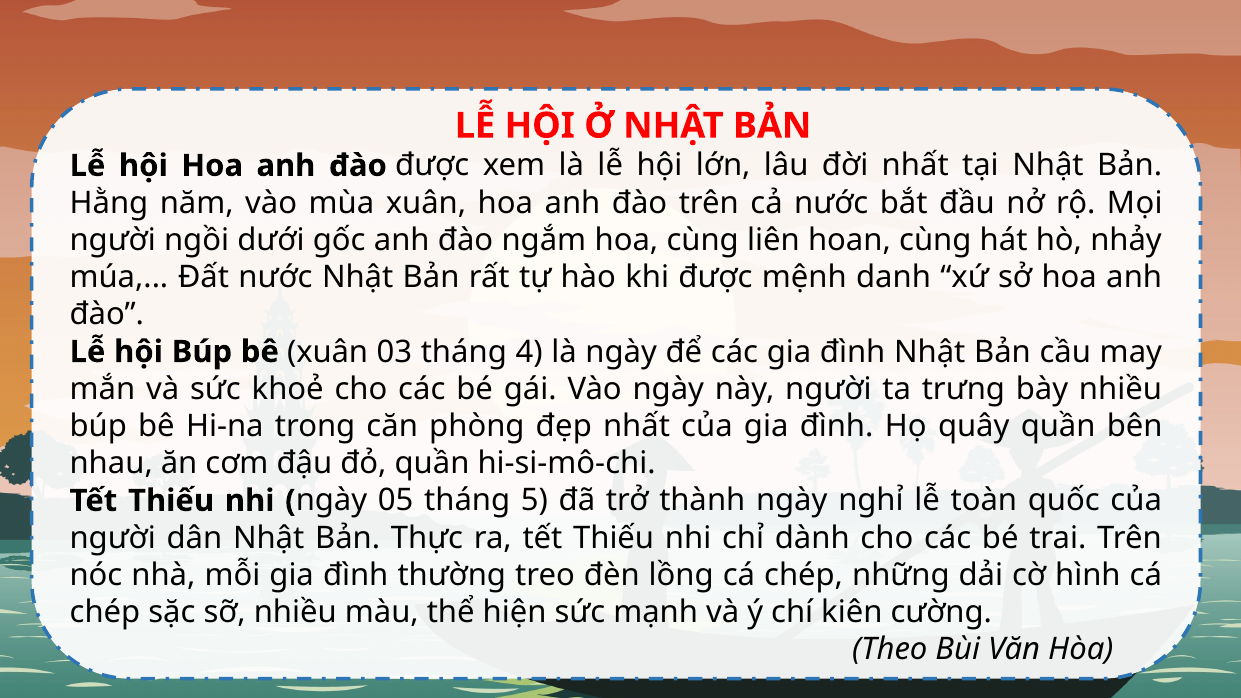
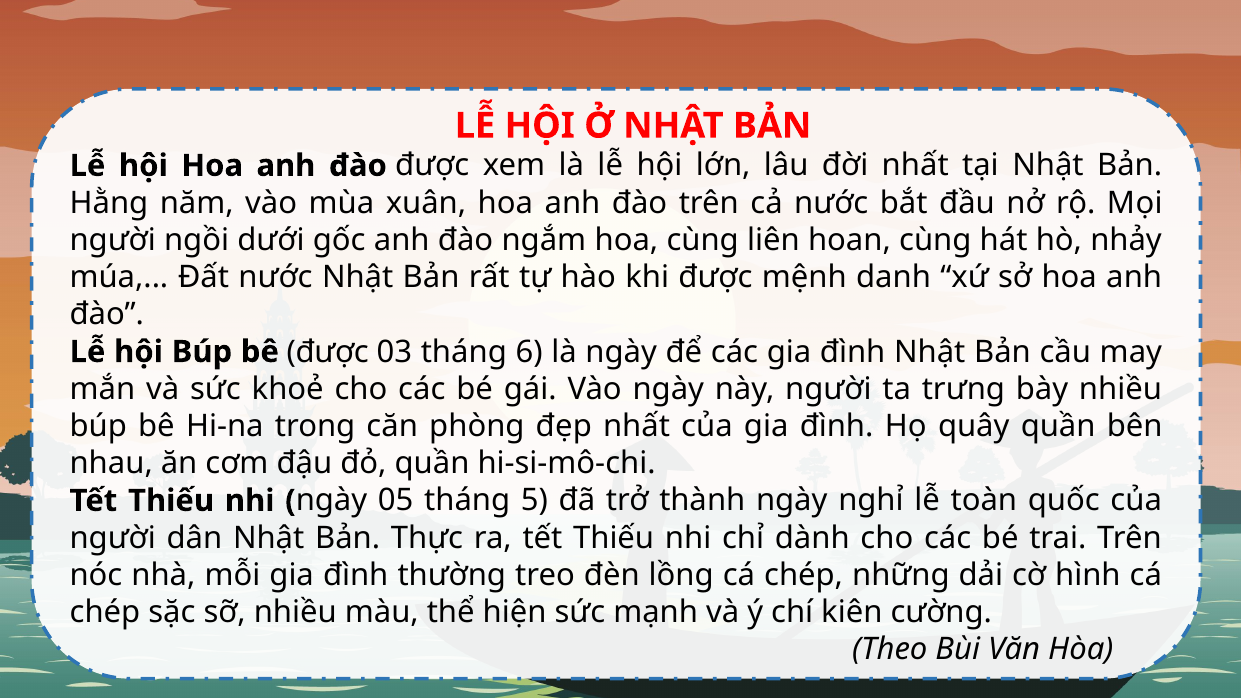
bê xuân: xuân -> được
4: 4 -> 6
